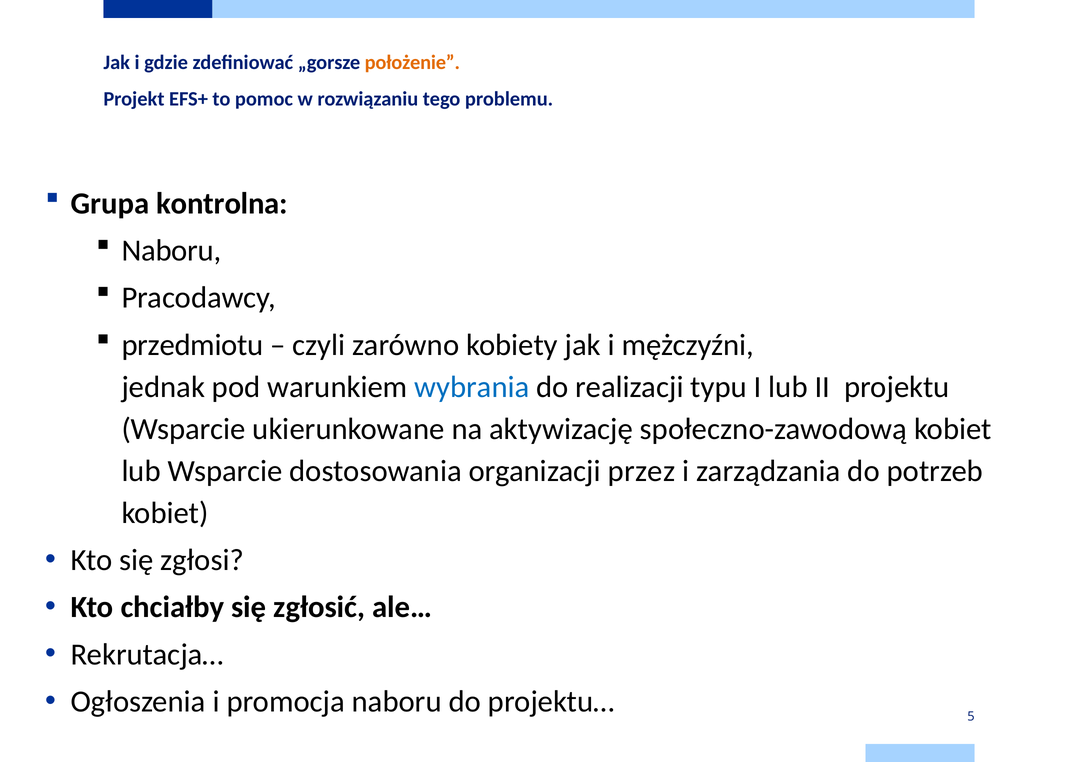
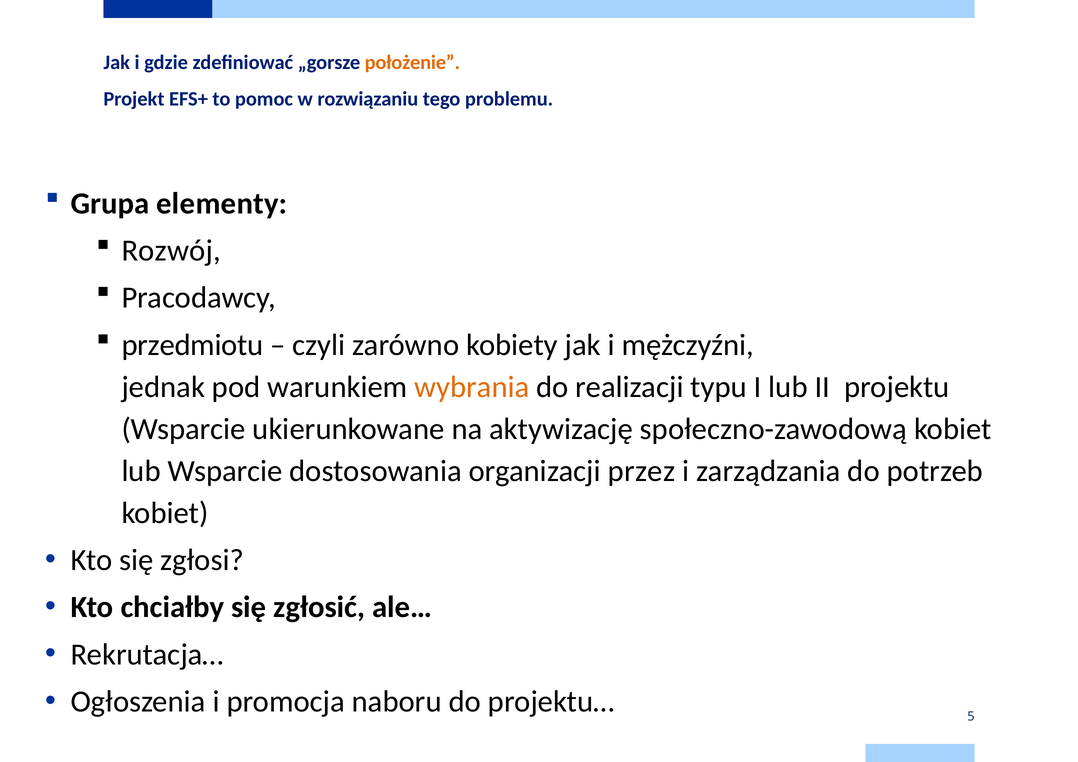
kontrolna: kontrolna -> elementy
Naboru at (171, 251): Naboru -> Rozwój
wybrania colour: blue -> orange
